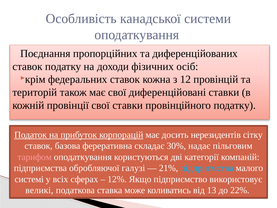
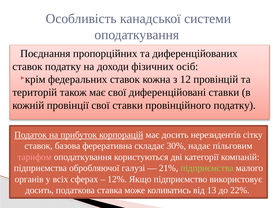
підприємства at (207, 168) colour: light blue -> light green
системі: системі -> органів
великі at (39, 190): великі -> досить
